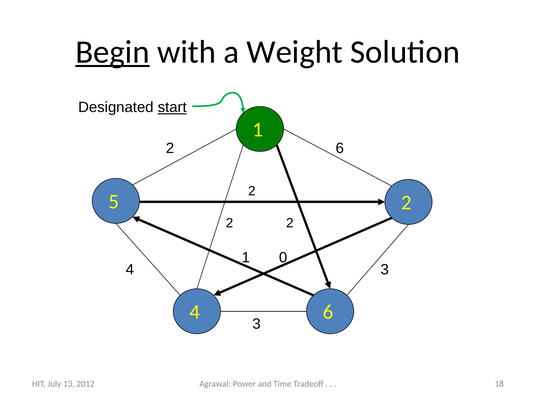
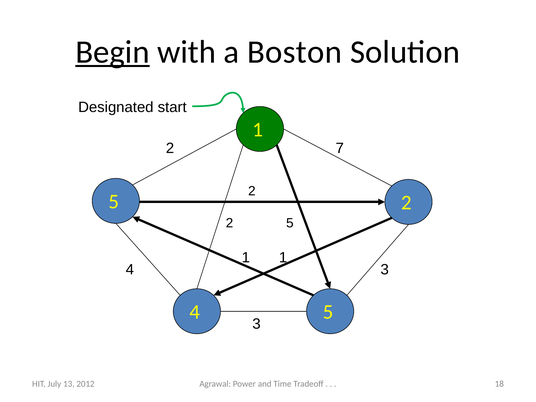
Weight: Weight -> Boston
start underline: present -> none
2 6: 6 -> 7
2 at (290, 223): 2 -> 5
1 0: 0 -> 1
4 6: 6 -> 5
